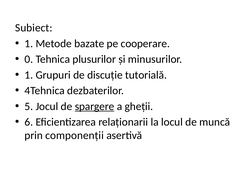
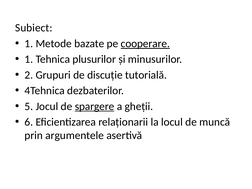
cooperare underline: none -> present
0 at (29, 59): 0 -> 1
1 at (29, 75): 1 -> 2
componenții: componenții -> argumentele
